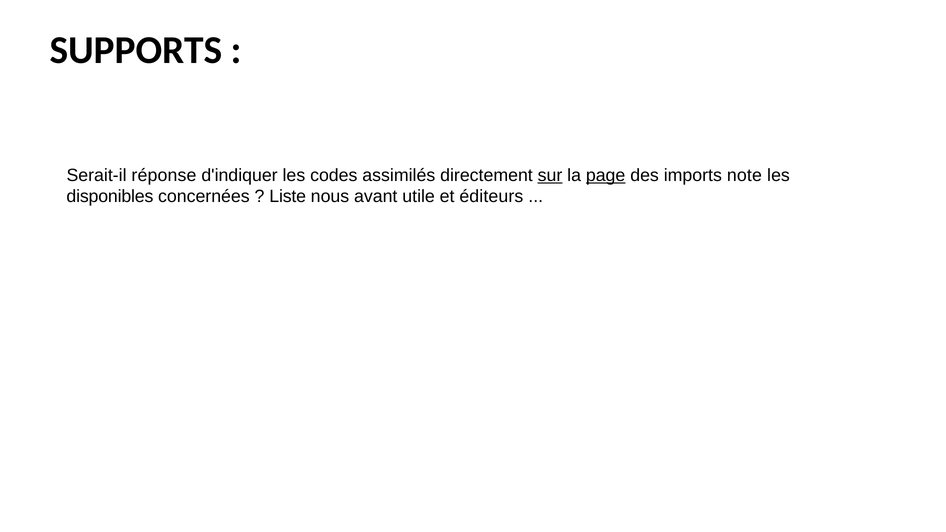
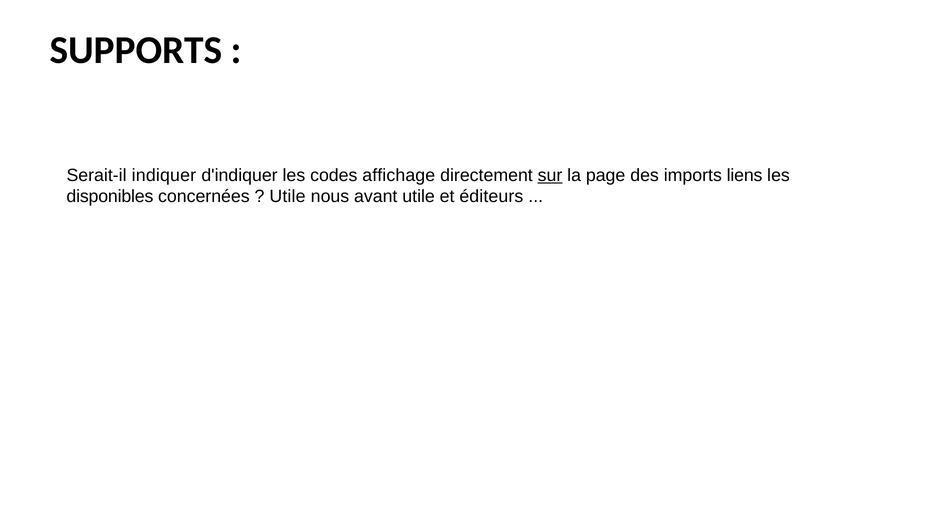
réponse: réponse -> indiquer
assimilés: assimilés -> affichage
page underline: present -> none
note: note -> liens
Liste at (288, 197): Liste -> Utile
